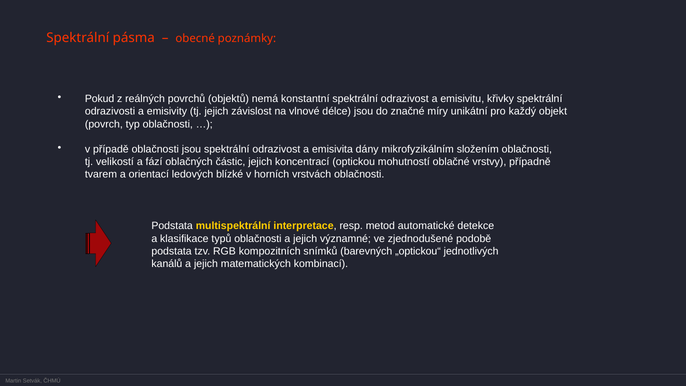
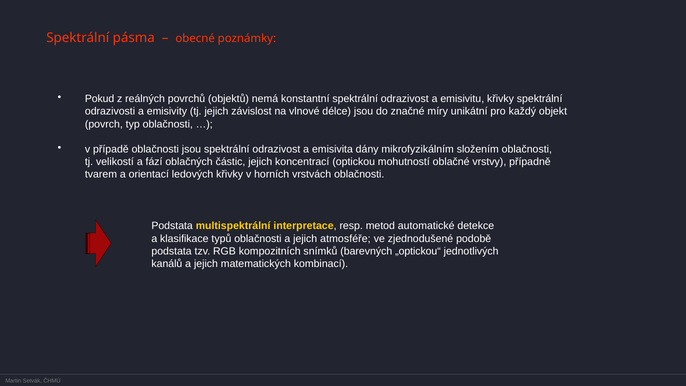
ledových blízké: blízké -> křivky
významné: významné -> atmosféře
